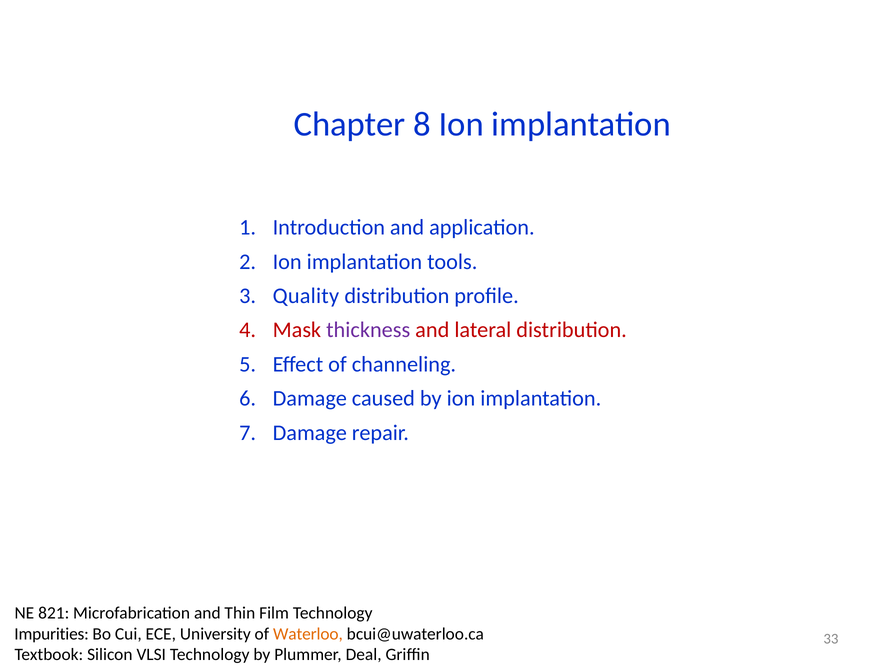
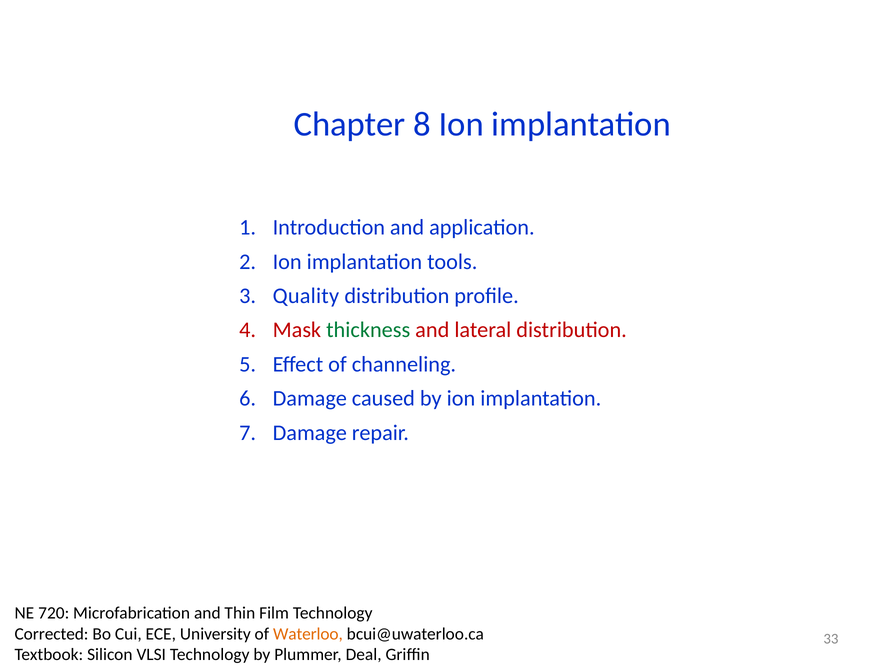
thickness colour: purple -> green
821: 821 -> 720
Impurities: Impurities -> Corrected
